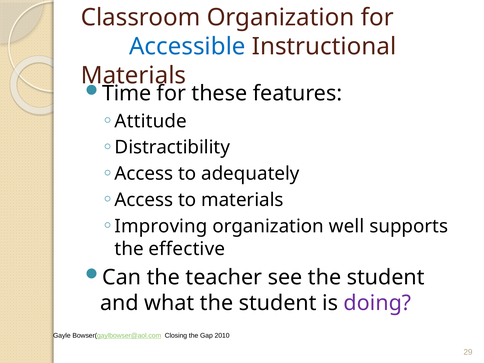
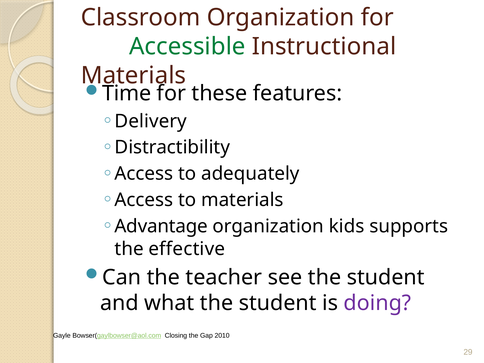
Accessible colour: blue -> green
Attitude: Attitude -> Delivery
Improving: Improving -> Advantage
well: well -> kids
